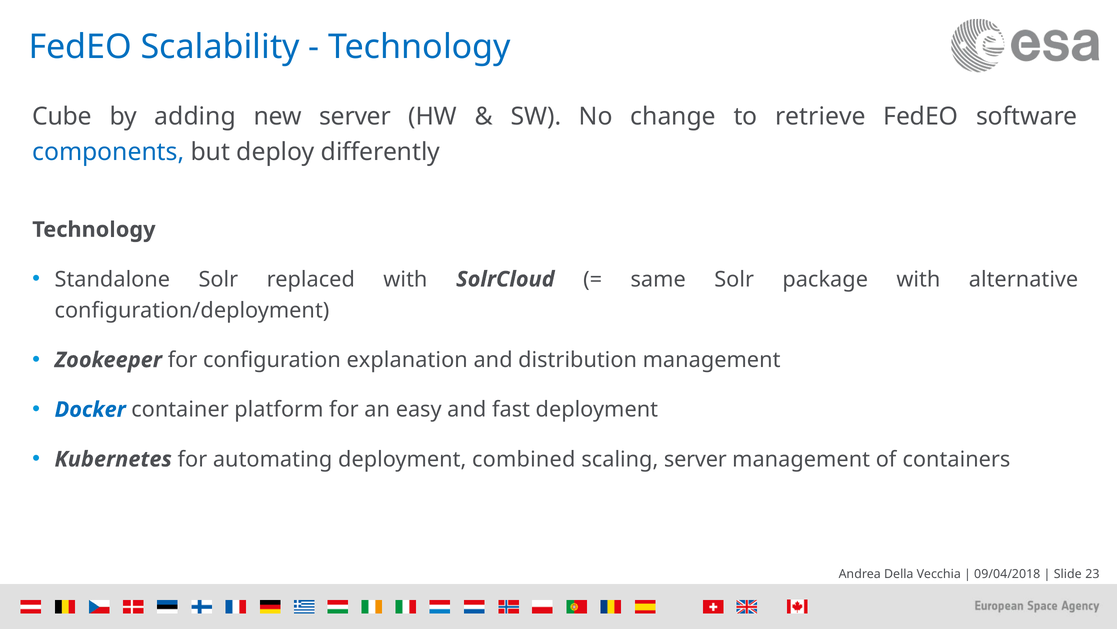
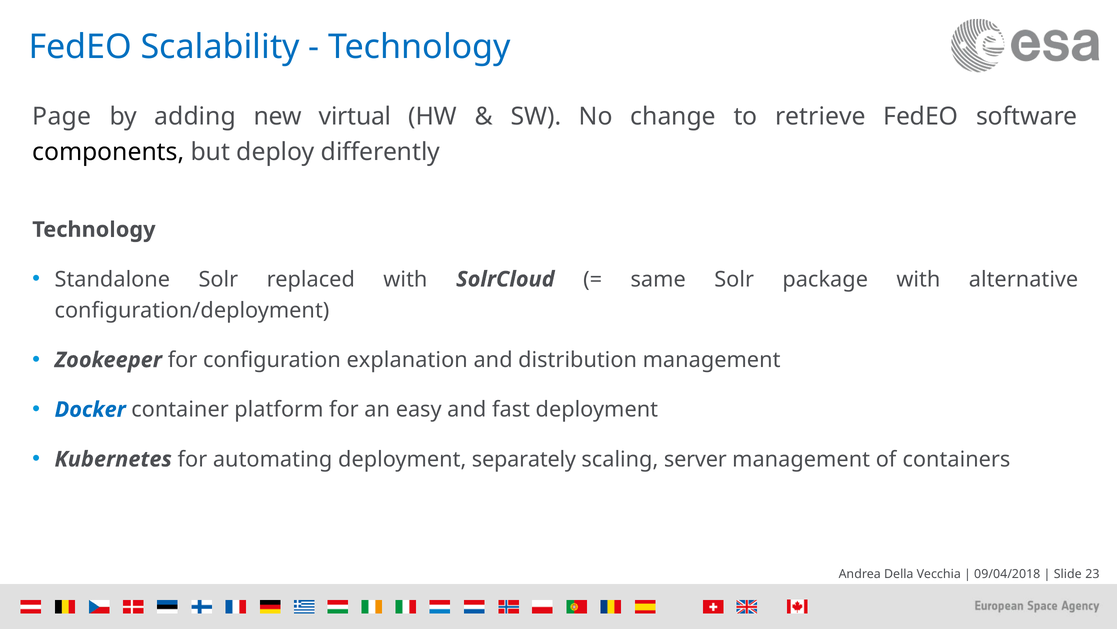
Cube: Cube -> Page
new server: server -> virtual
components colour: blue -> black
combined: combined -> separately
